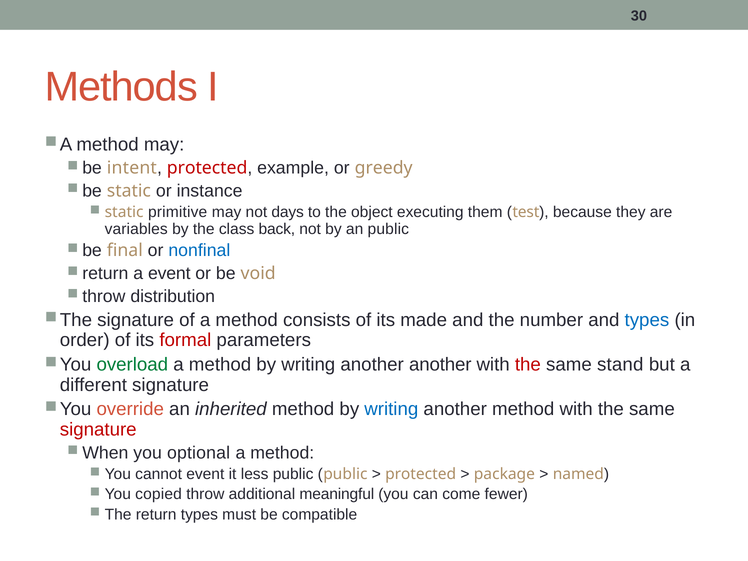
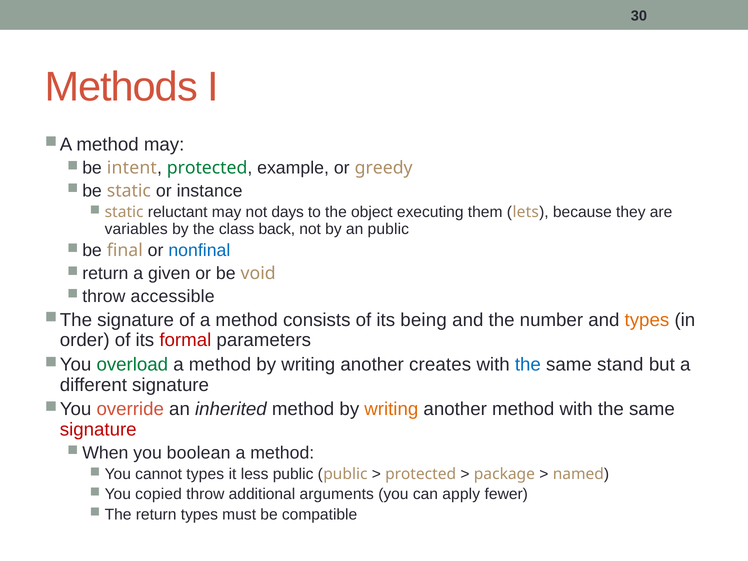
protected at (207, 168) colour: red -> green
primitive: primitive -> reluctant
test: test -> lets
a event: event -> given
distribution: distribution -> accessible
made: made -> being
types at (647, 320) colour: blue -> orange
another another: another -> creates
the at (528, 365) colour: red -> blue
writing at (391, 409) colour: blue -> orange
optional: optional -> boolean
cannot event: event -> types
meaningful: meaningful -> arguments
come: come -> apply
